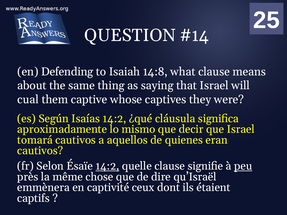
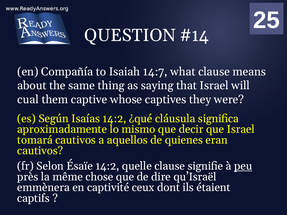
Defending: Defending -> Compañía
14:8: 14:8 -> 14:7
14:2 at (107, 166) underline: present -> none
